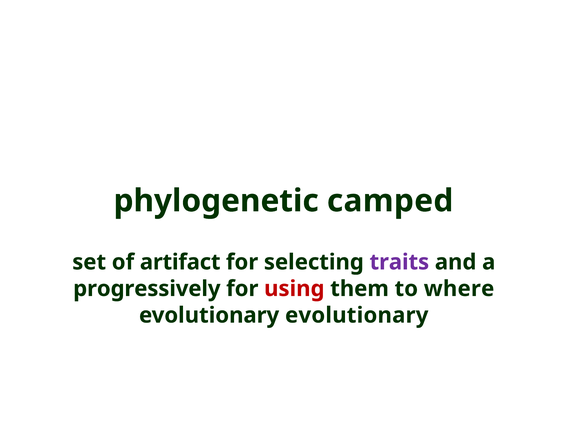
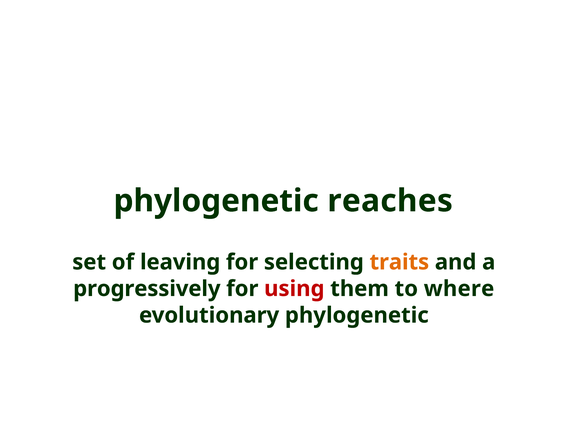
camped: camped -> reaches
artifact: artifact -> leaving
traits colour: purple -> orange
evolutionary evolutionary: evolutionary -> phylogenetic
